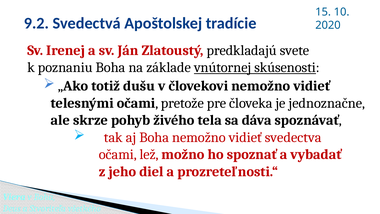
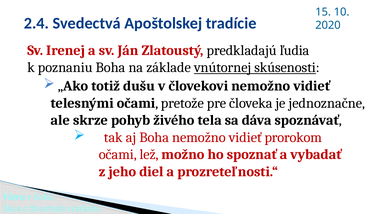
9.2: 9.2 -> 2.4
svete: svete -> ľudia
svedectva: svedectva -> prorokom
